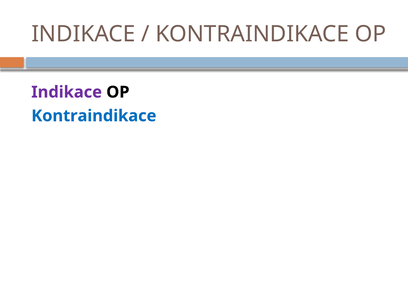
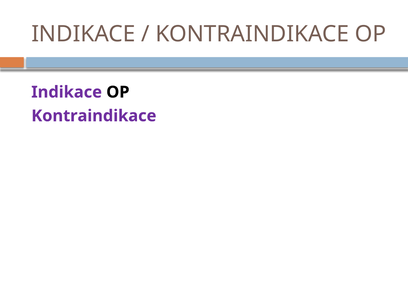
Kontraindikace at (94, 116) colour: blue -> purple
